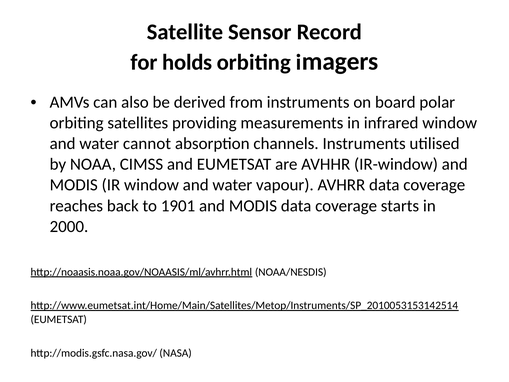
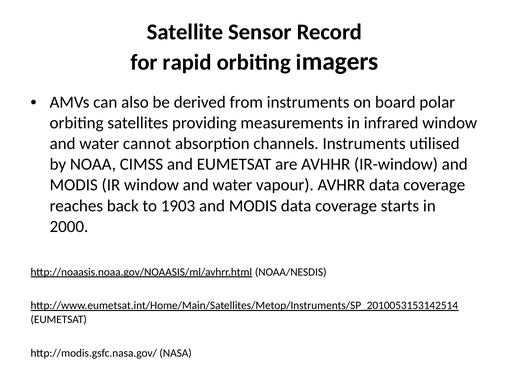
holds: holds -> rapid
1901: 1901 -> 1903
